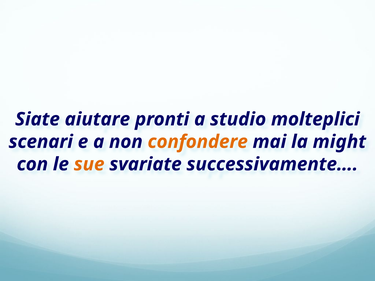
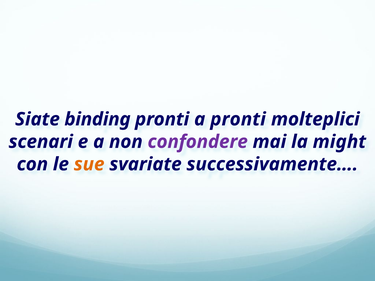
aiutare: aiutare -> binding
a studio: studio -> pronti
confondere colour: orange -> purple
